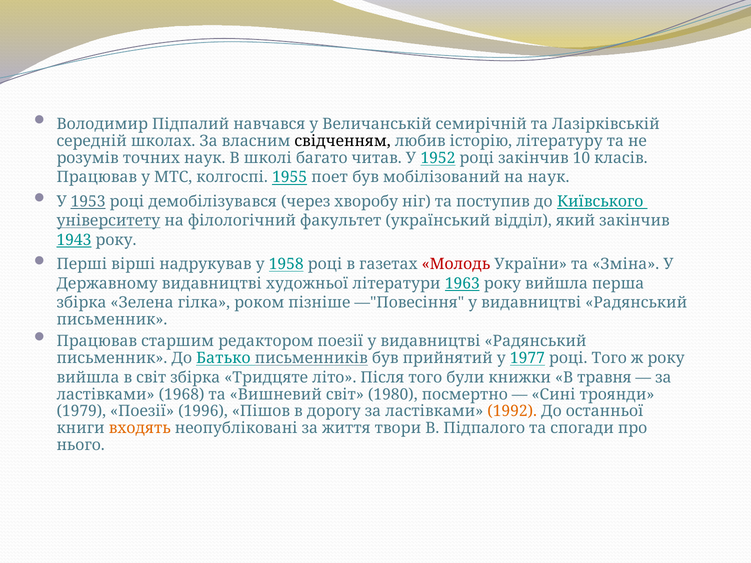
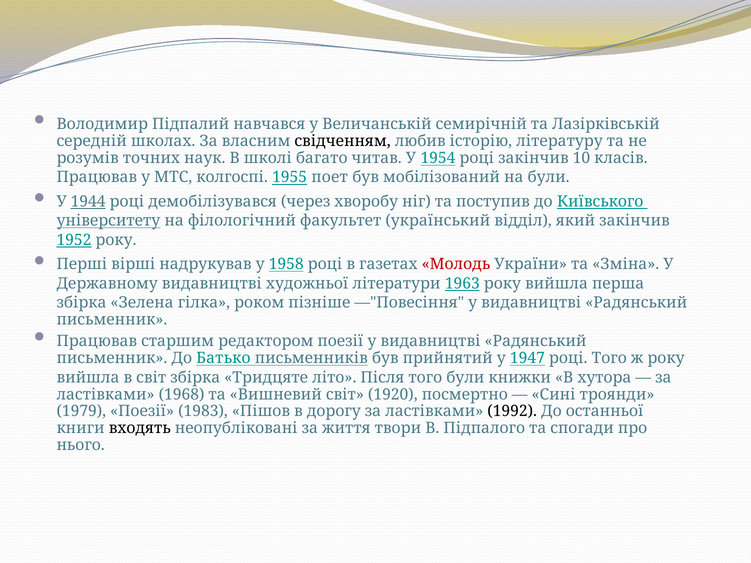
1952: 1952 -> 1954
на наук: наук -> були
1953: 1953 -> 1944
1943: 1943 -> 1952
1977: 1977 -> 1947
травня: травня -> хутора
1980: 1980 -> 1920
1996: 1996 -> 1983
1992 colour: orange -> black
входять colour: orange -> black
